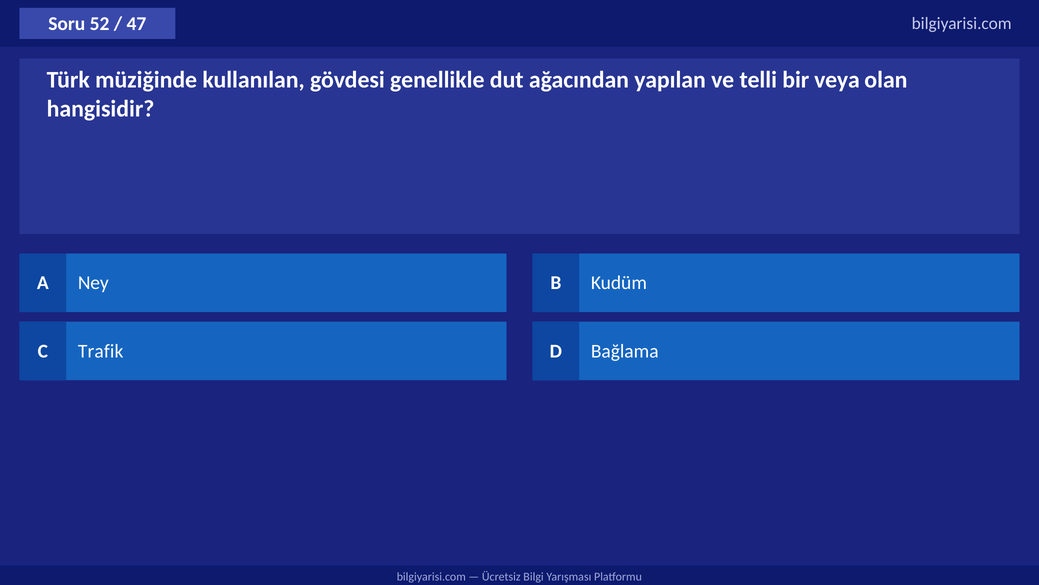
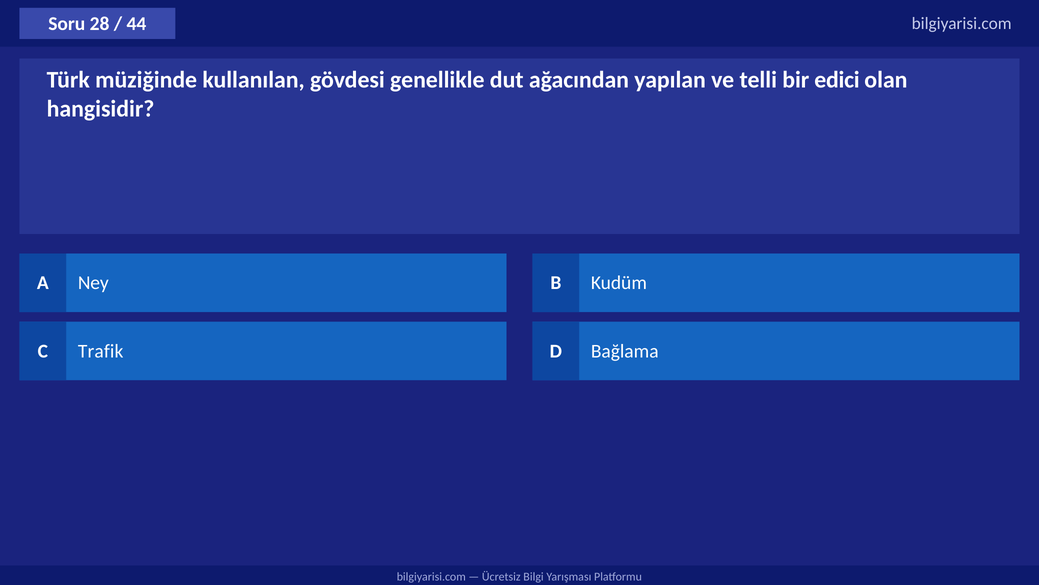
52: 52 -> 28
47: 47 -> 44
veya: veya -> edici
